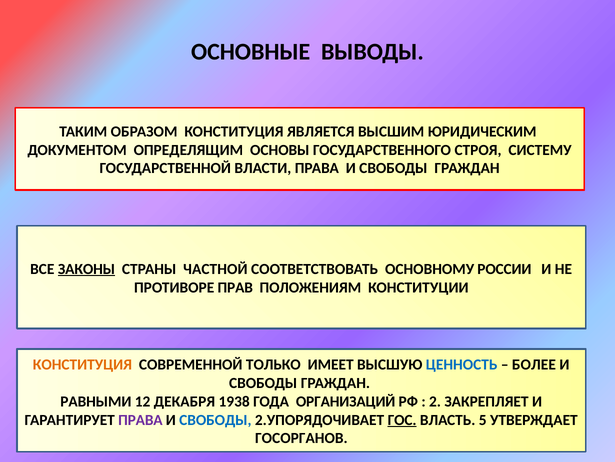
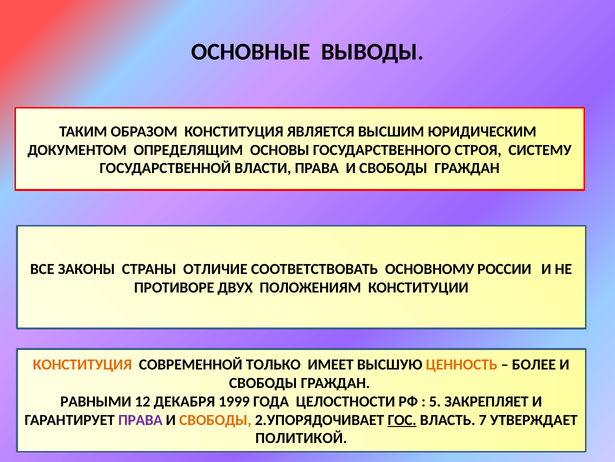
ЗАКОНЫ underline: present -> none
ЧАСТНОЙ: ЧАСТНОЙ -> ОТЛИЧИЕ
ПРАВ: ПРАВ -> ДВУХ
ЦЕННОСТЬ colour: blue -> orange
1938: 1938 -> 1999
ОРГАНИЗАЦИЙ: ОРГАНИЗАЦИЙ -> ЦЕЛОСТНОСТИ
2: 2 -> 5
СВОБОДЫ at (215, 419) colour: blue -> orange
5: 5 -> 7
ГОСОРГАНОВ: ГОСОРГАНОВ -> ПОЛИТИКОЙ
